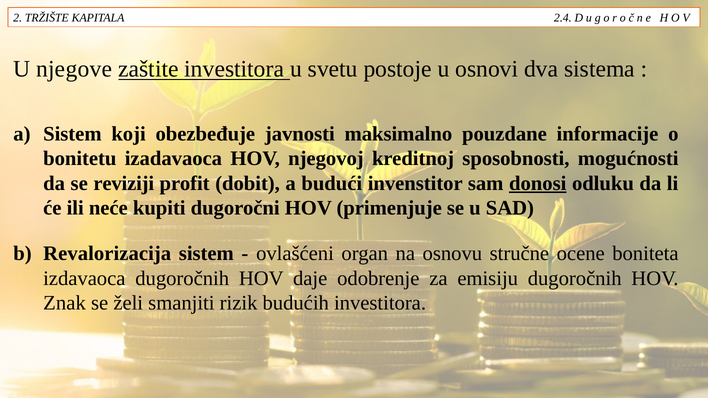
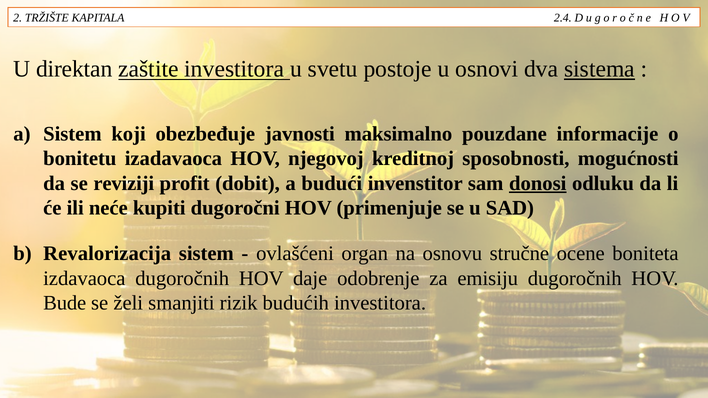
njegove: njegove -> direktan
sistema underline: none -> present
Znak: Znak -> Bude
